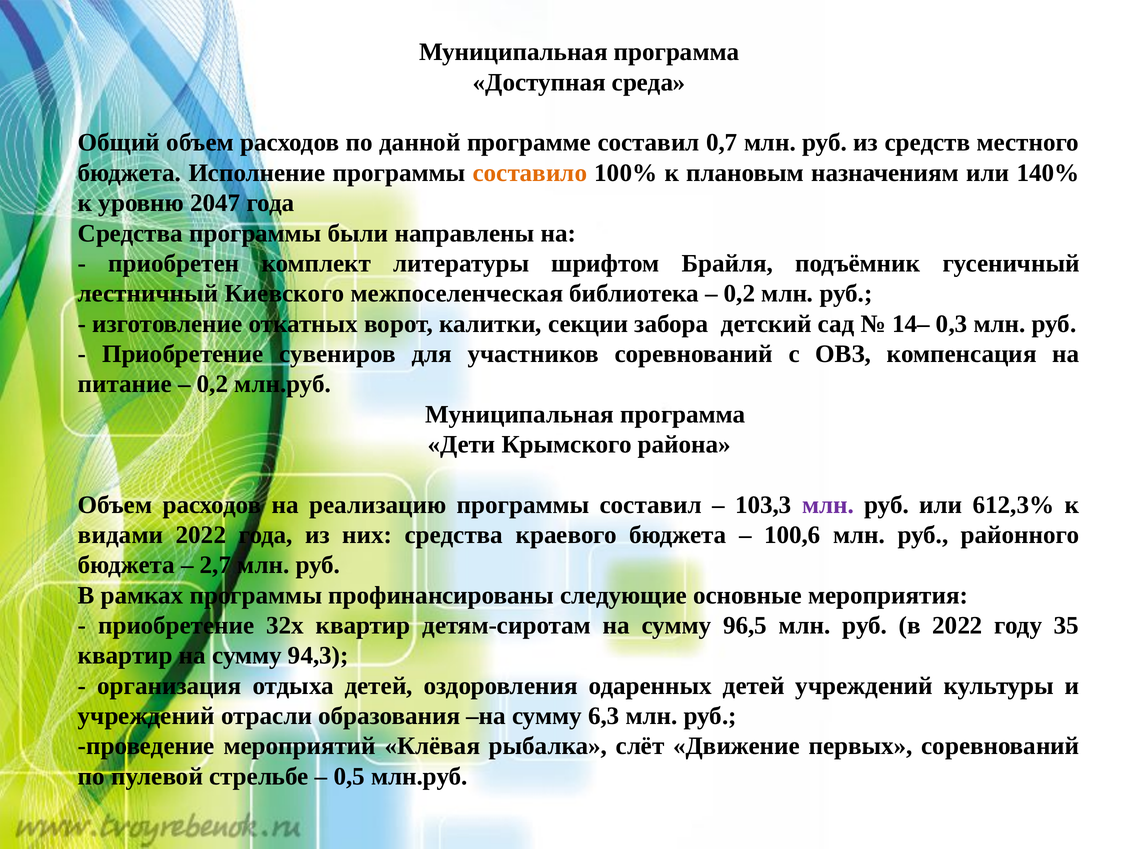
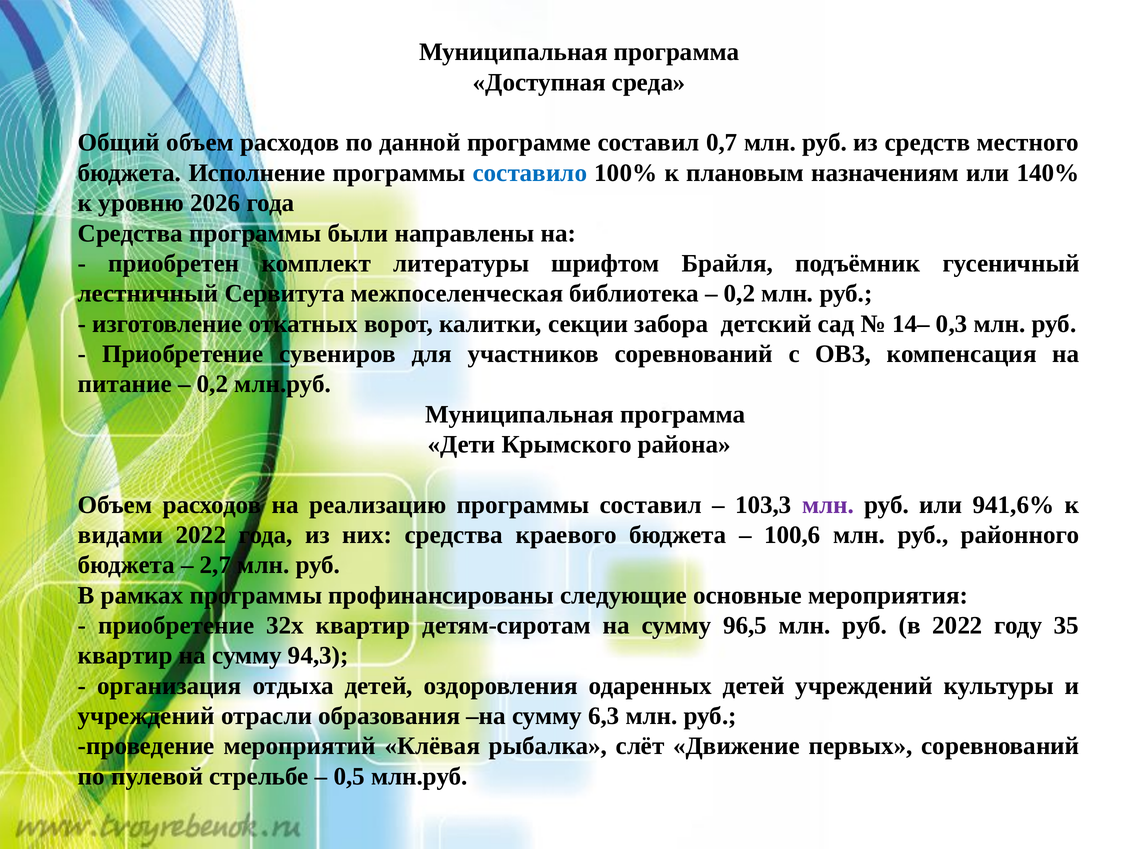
составило colour: orange -> blue
2047: 2047 -> 2026
Киевского: Киевского -> Сервитута
612,3%: 612,3% -> 941,6%
